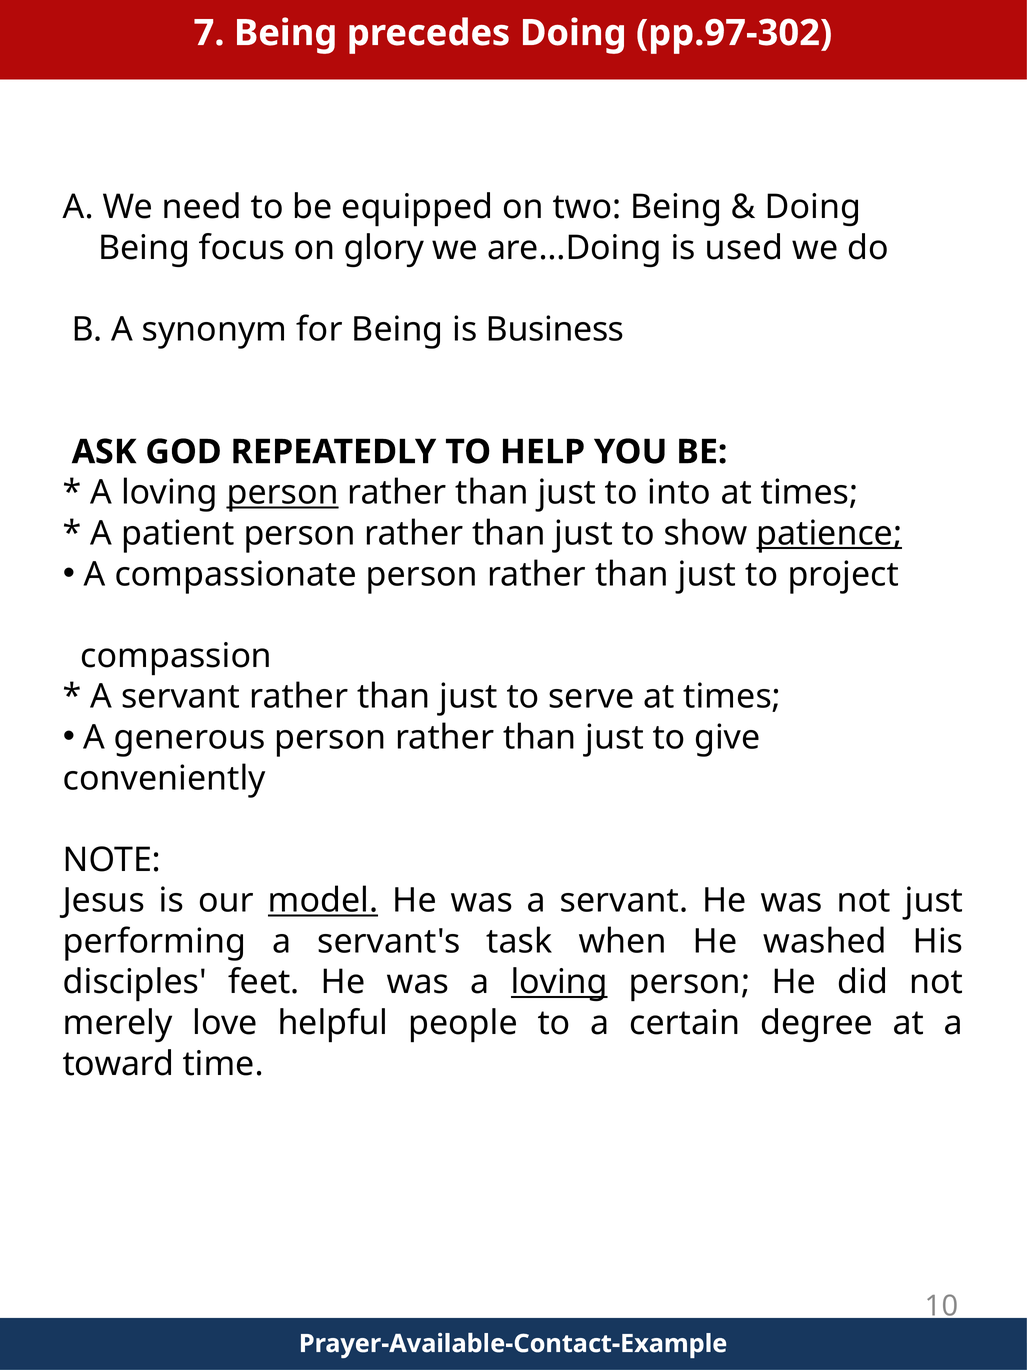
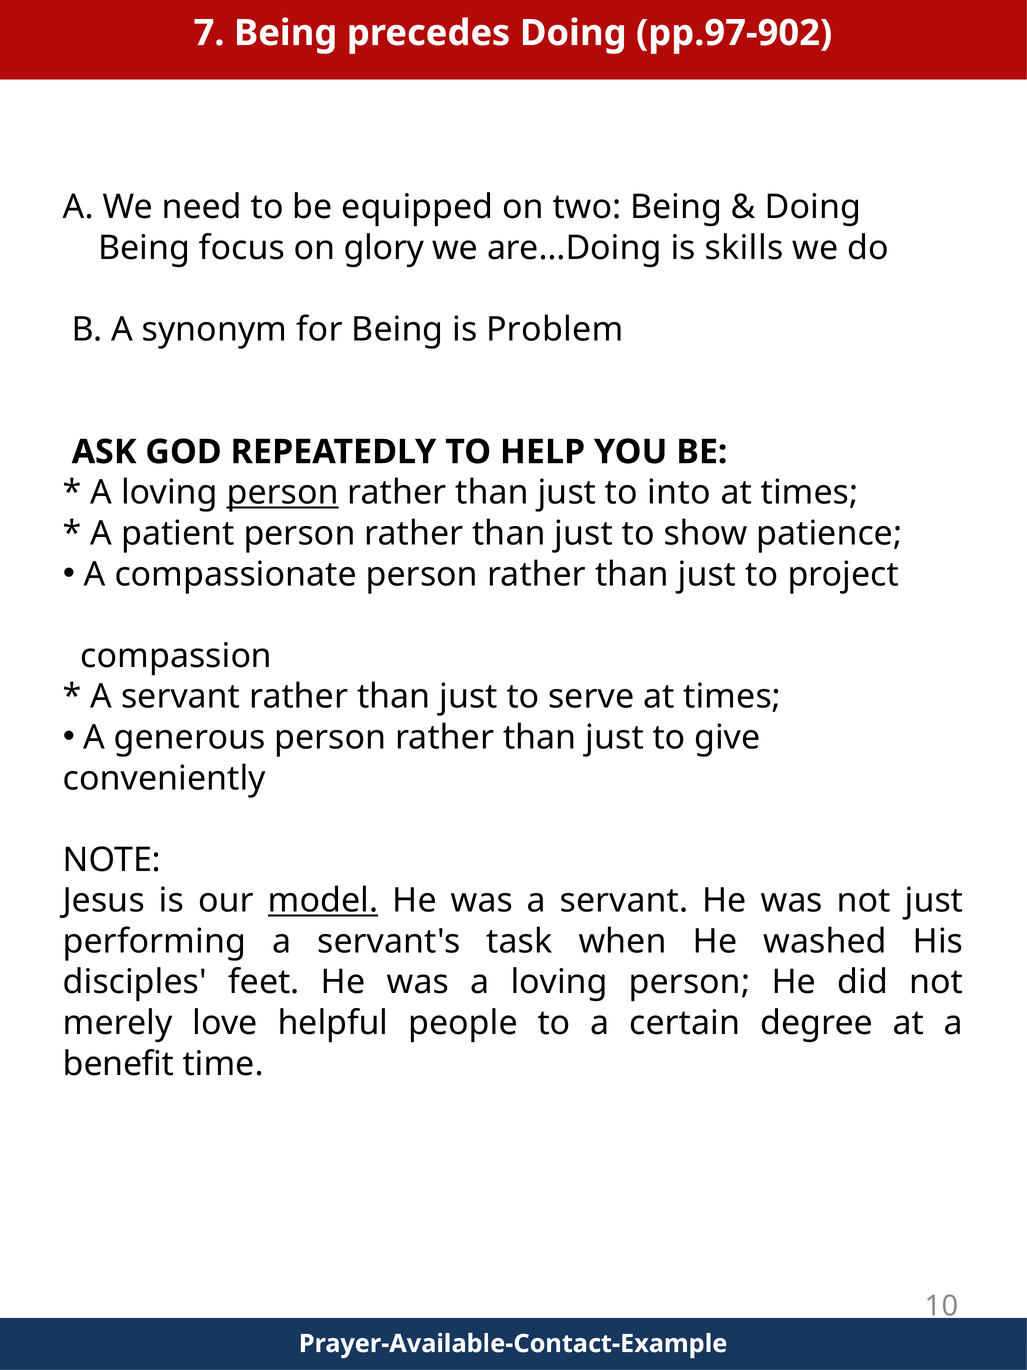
pp.97-302: pp.97-302 -> pp.97-902
used: used -> skills
Business: Business -> Problem
patience underline: present -> none
loving at (559, 982) underline: present -> none
toward: toward -> benefit
